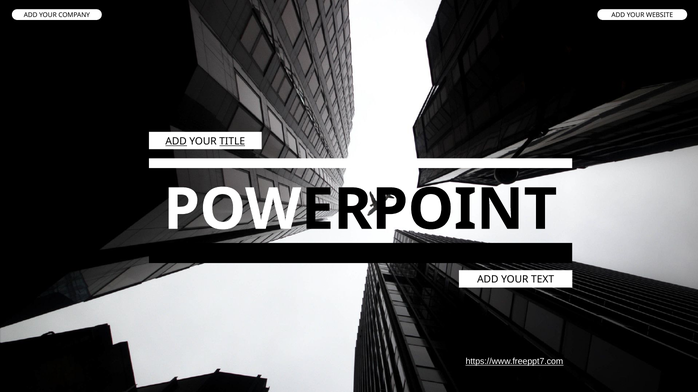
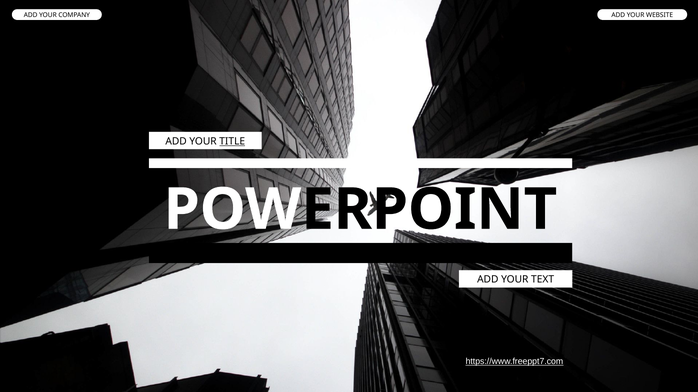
ADD at (176, 141) underline: present -> none
